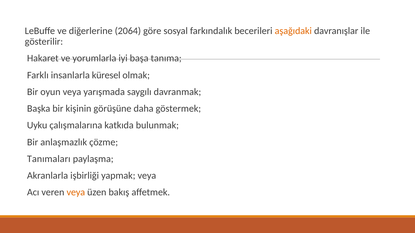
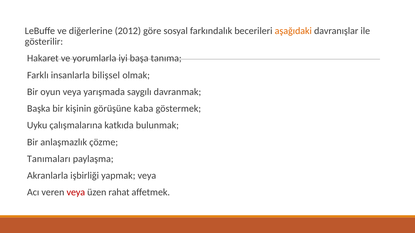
2064: 2064 -> 2012
küresel: küresel -> bilişsel
daha: daha -> kaba
veya at (76, 193) colour: orange -> red
bakış: bakış -> rahat
